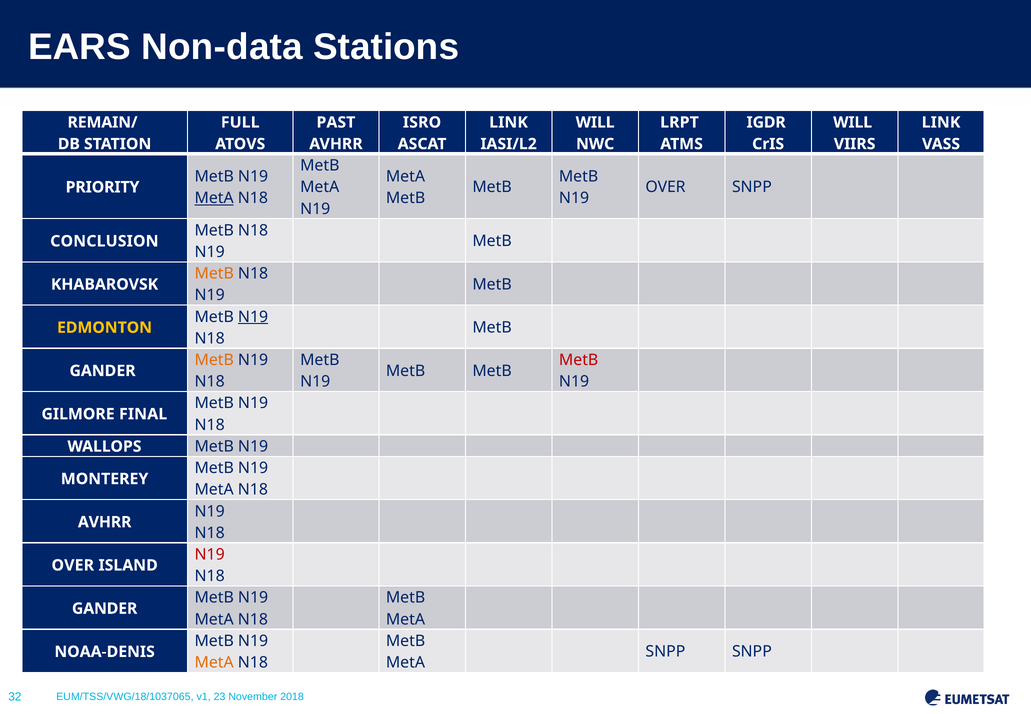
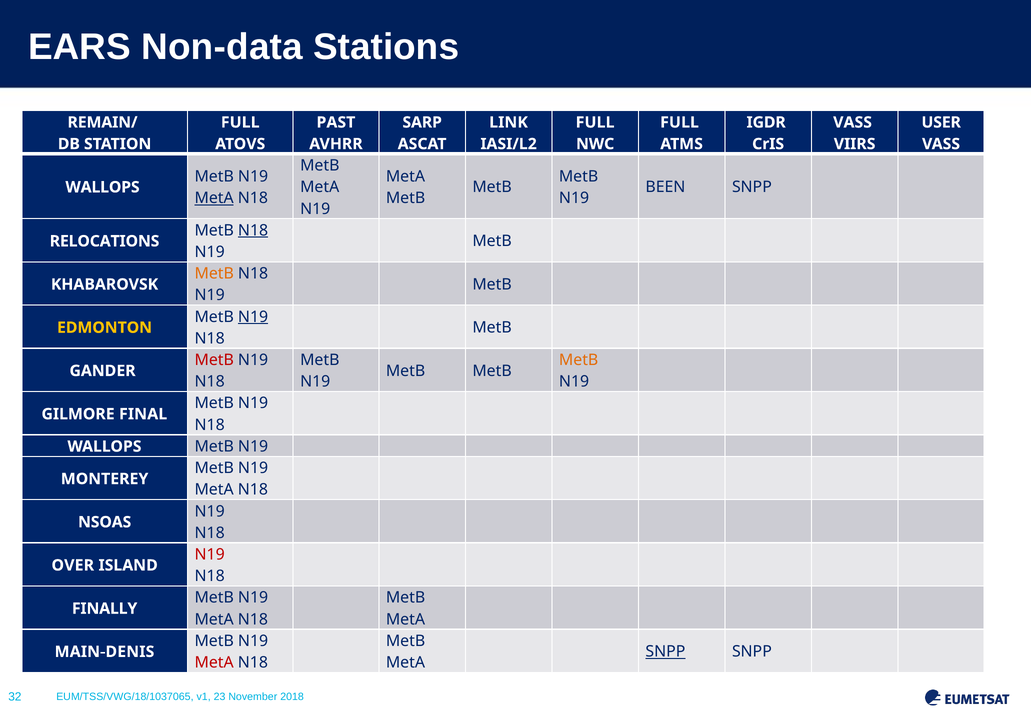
ISRO: ISRO -> SARP
WILL at (595, 122): WILL -> FULL
LRPT at (679, 122): LRPT -> FULL
WILL at (853, 122): WILL -> VASS
LINK at (941, 122): LINK -> USER
OVER at (666, 187): OVER -> BEEN
PRIORITY at (103, 187): PRIORITY -> WALLOPS
N18 at (253, 230) underline: none -> present
CONCLUSION: CONCLUSION -> RELOCATIONS
MetB at (214, 360) colour: orange -> red
MetB at (579, 360) colour: red -> orange
AVHRR at (105, 522): AVHRR -> NSOAS
GANDER at (105, 608): GANDER -> FINALLY
SNPP at (665, 652) underline: none -> present
NOAA-DENIS: NOAA-DENIS -> MAIN-DENIS
MetA at (214, 662) colour: orange -> red
